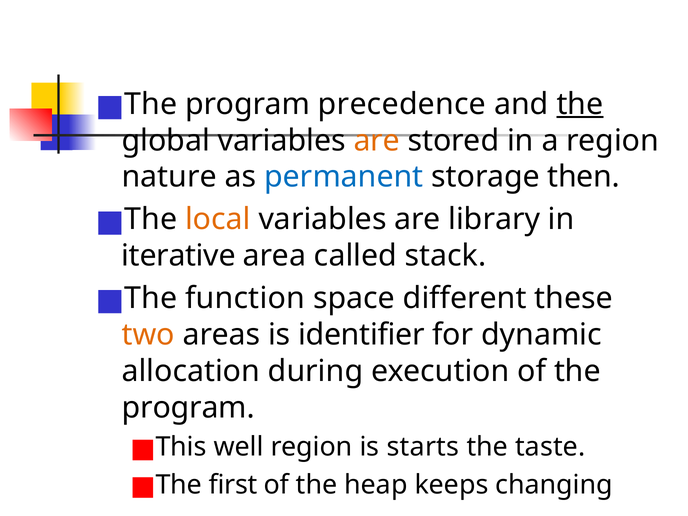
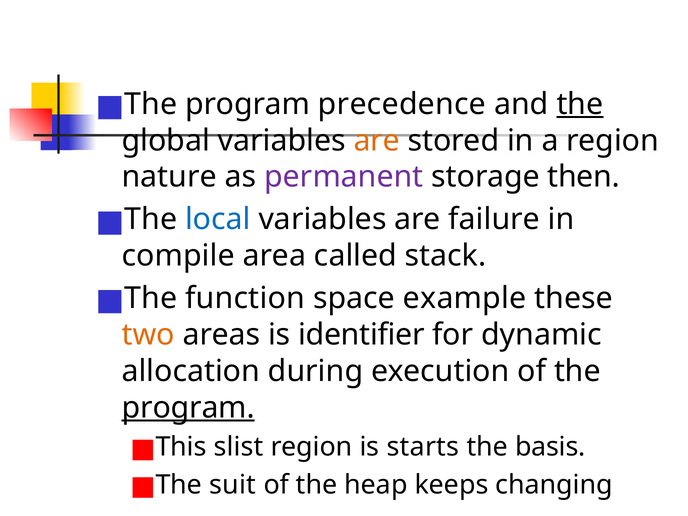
permanent colour: blue -> purple
local colour: orange -> blue
library: library -> failure
iterative: iterative -> compile
different: different -> example
program at (188, 407) underline: none -> present
well: well -> slist
taste: taste -> basis
first: first -> suit
